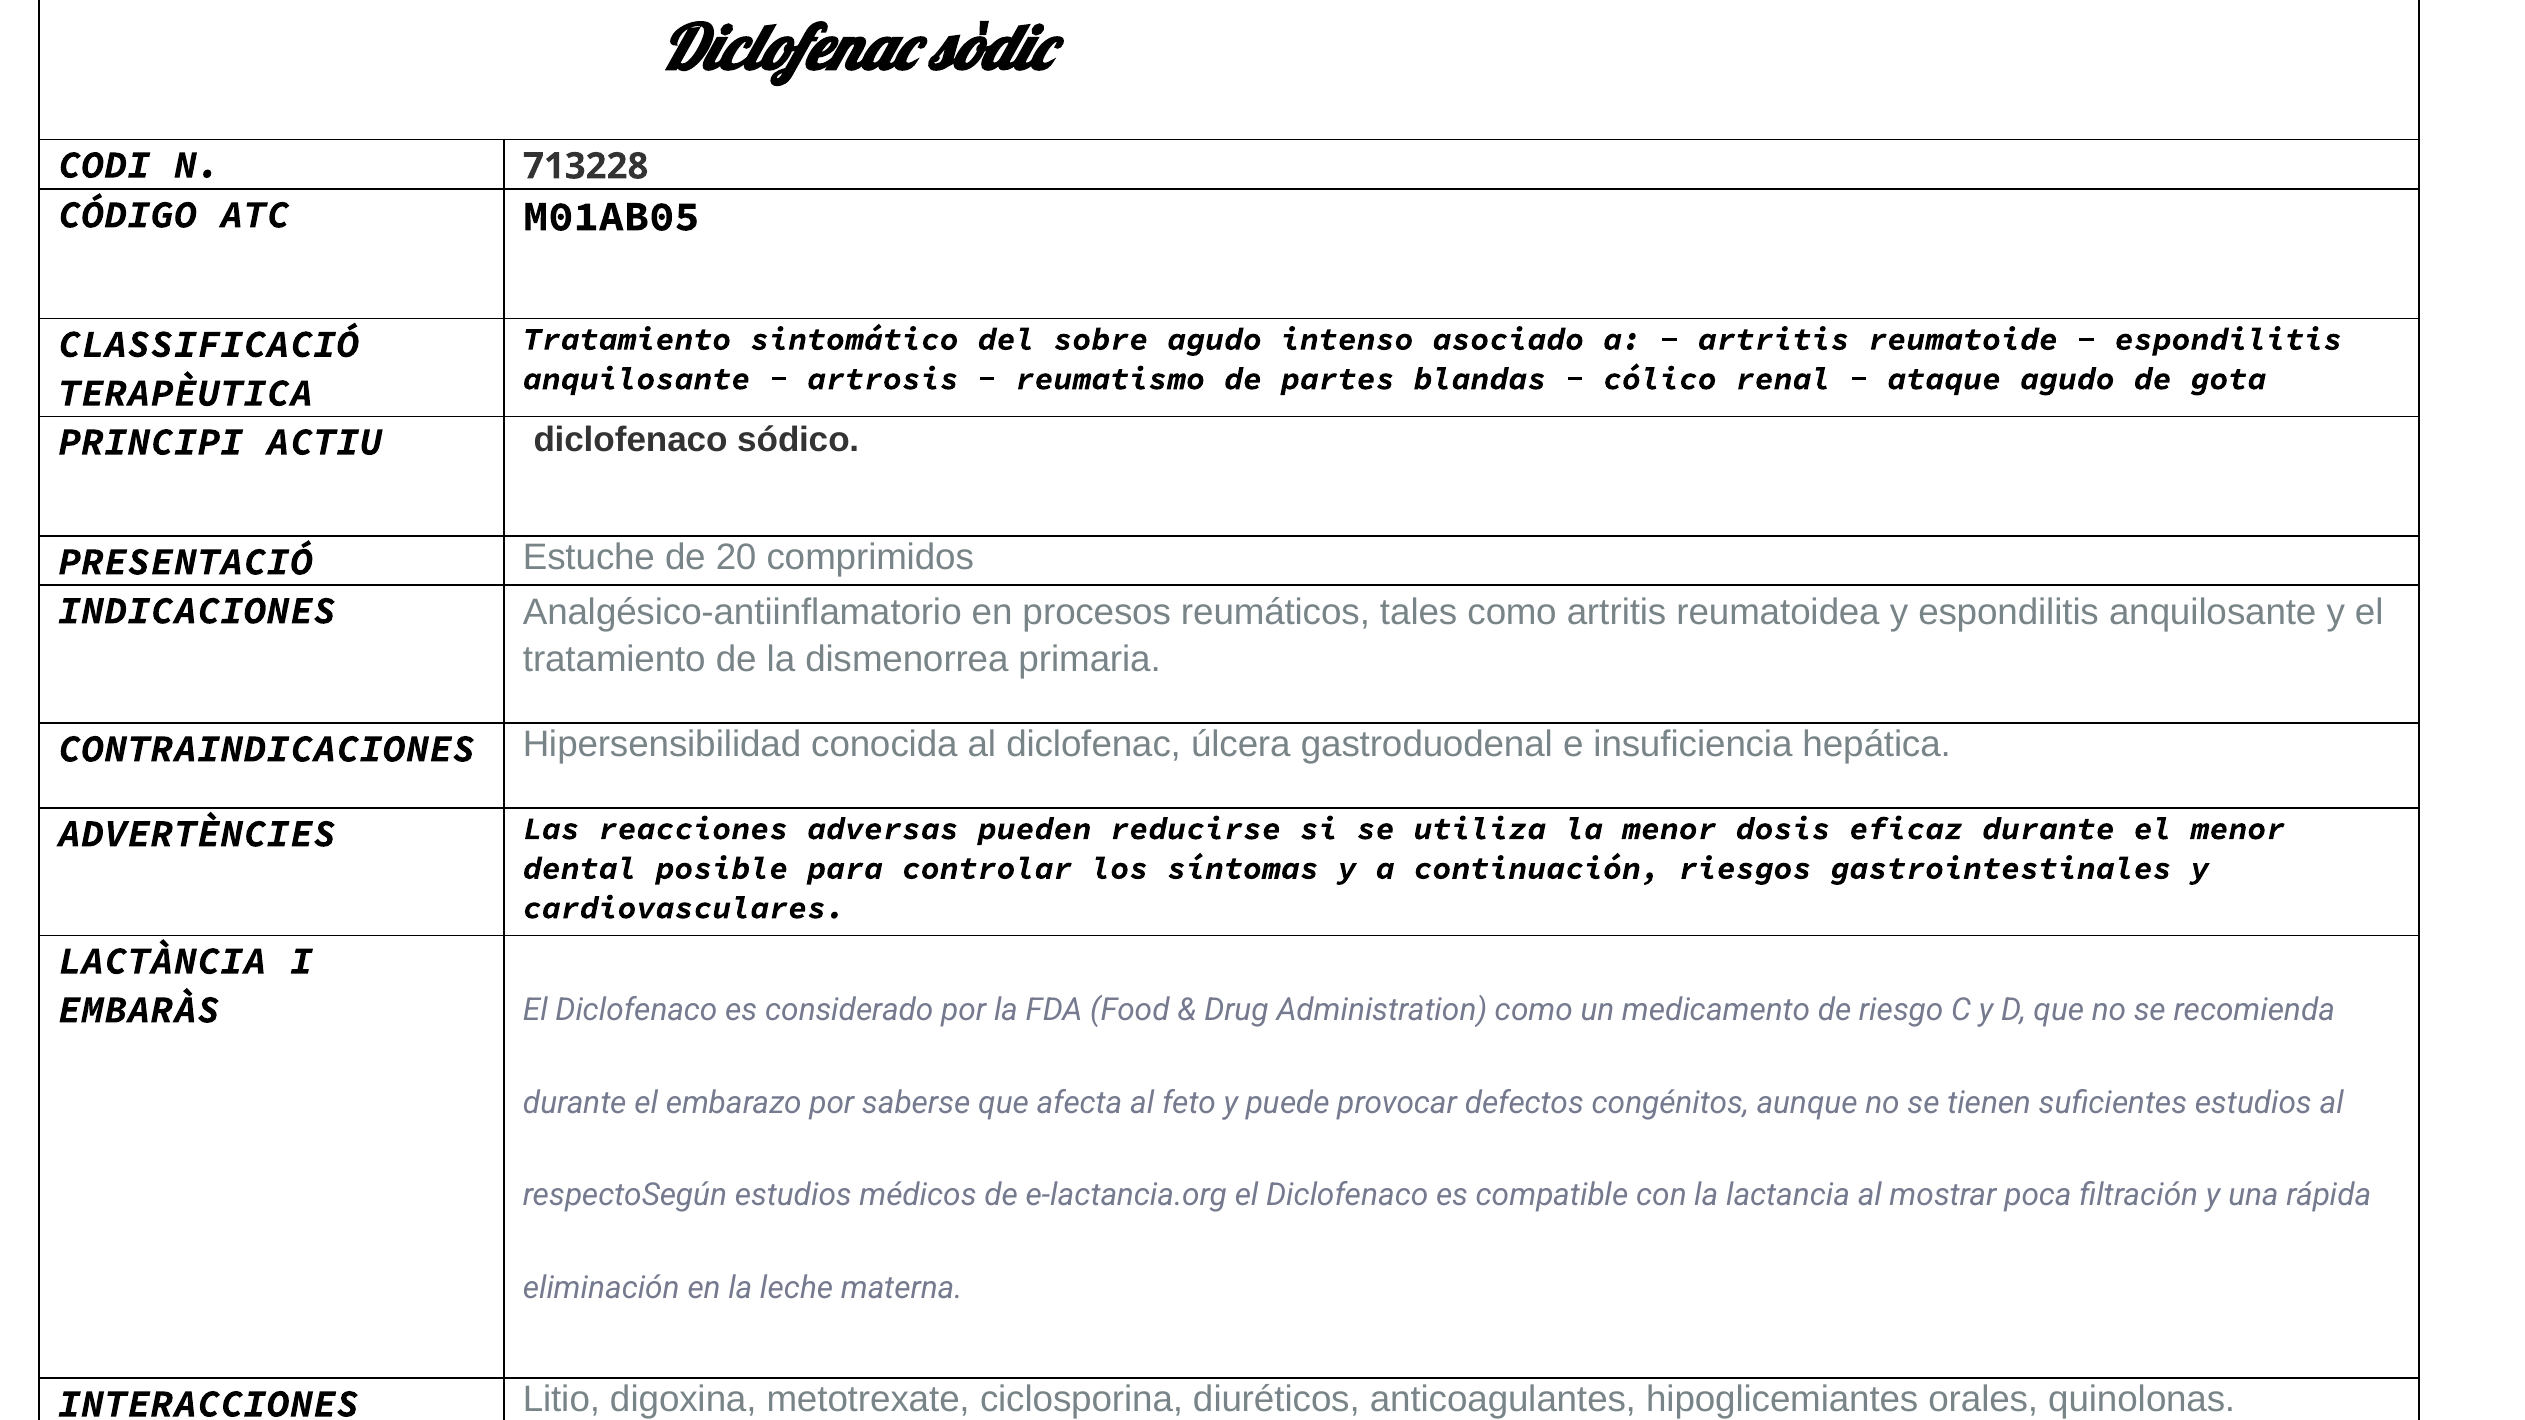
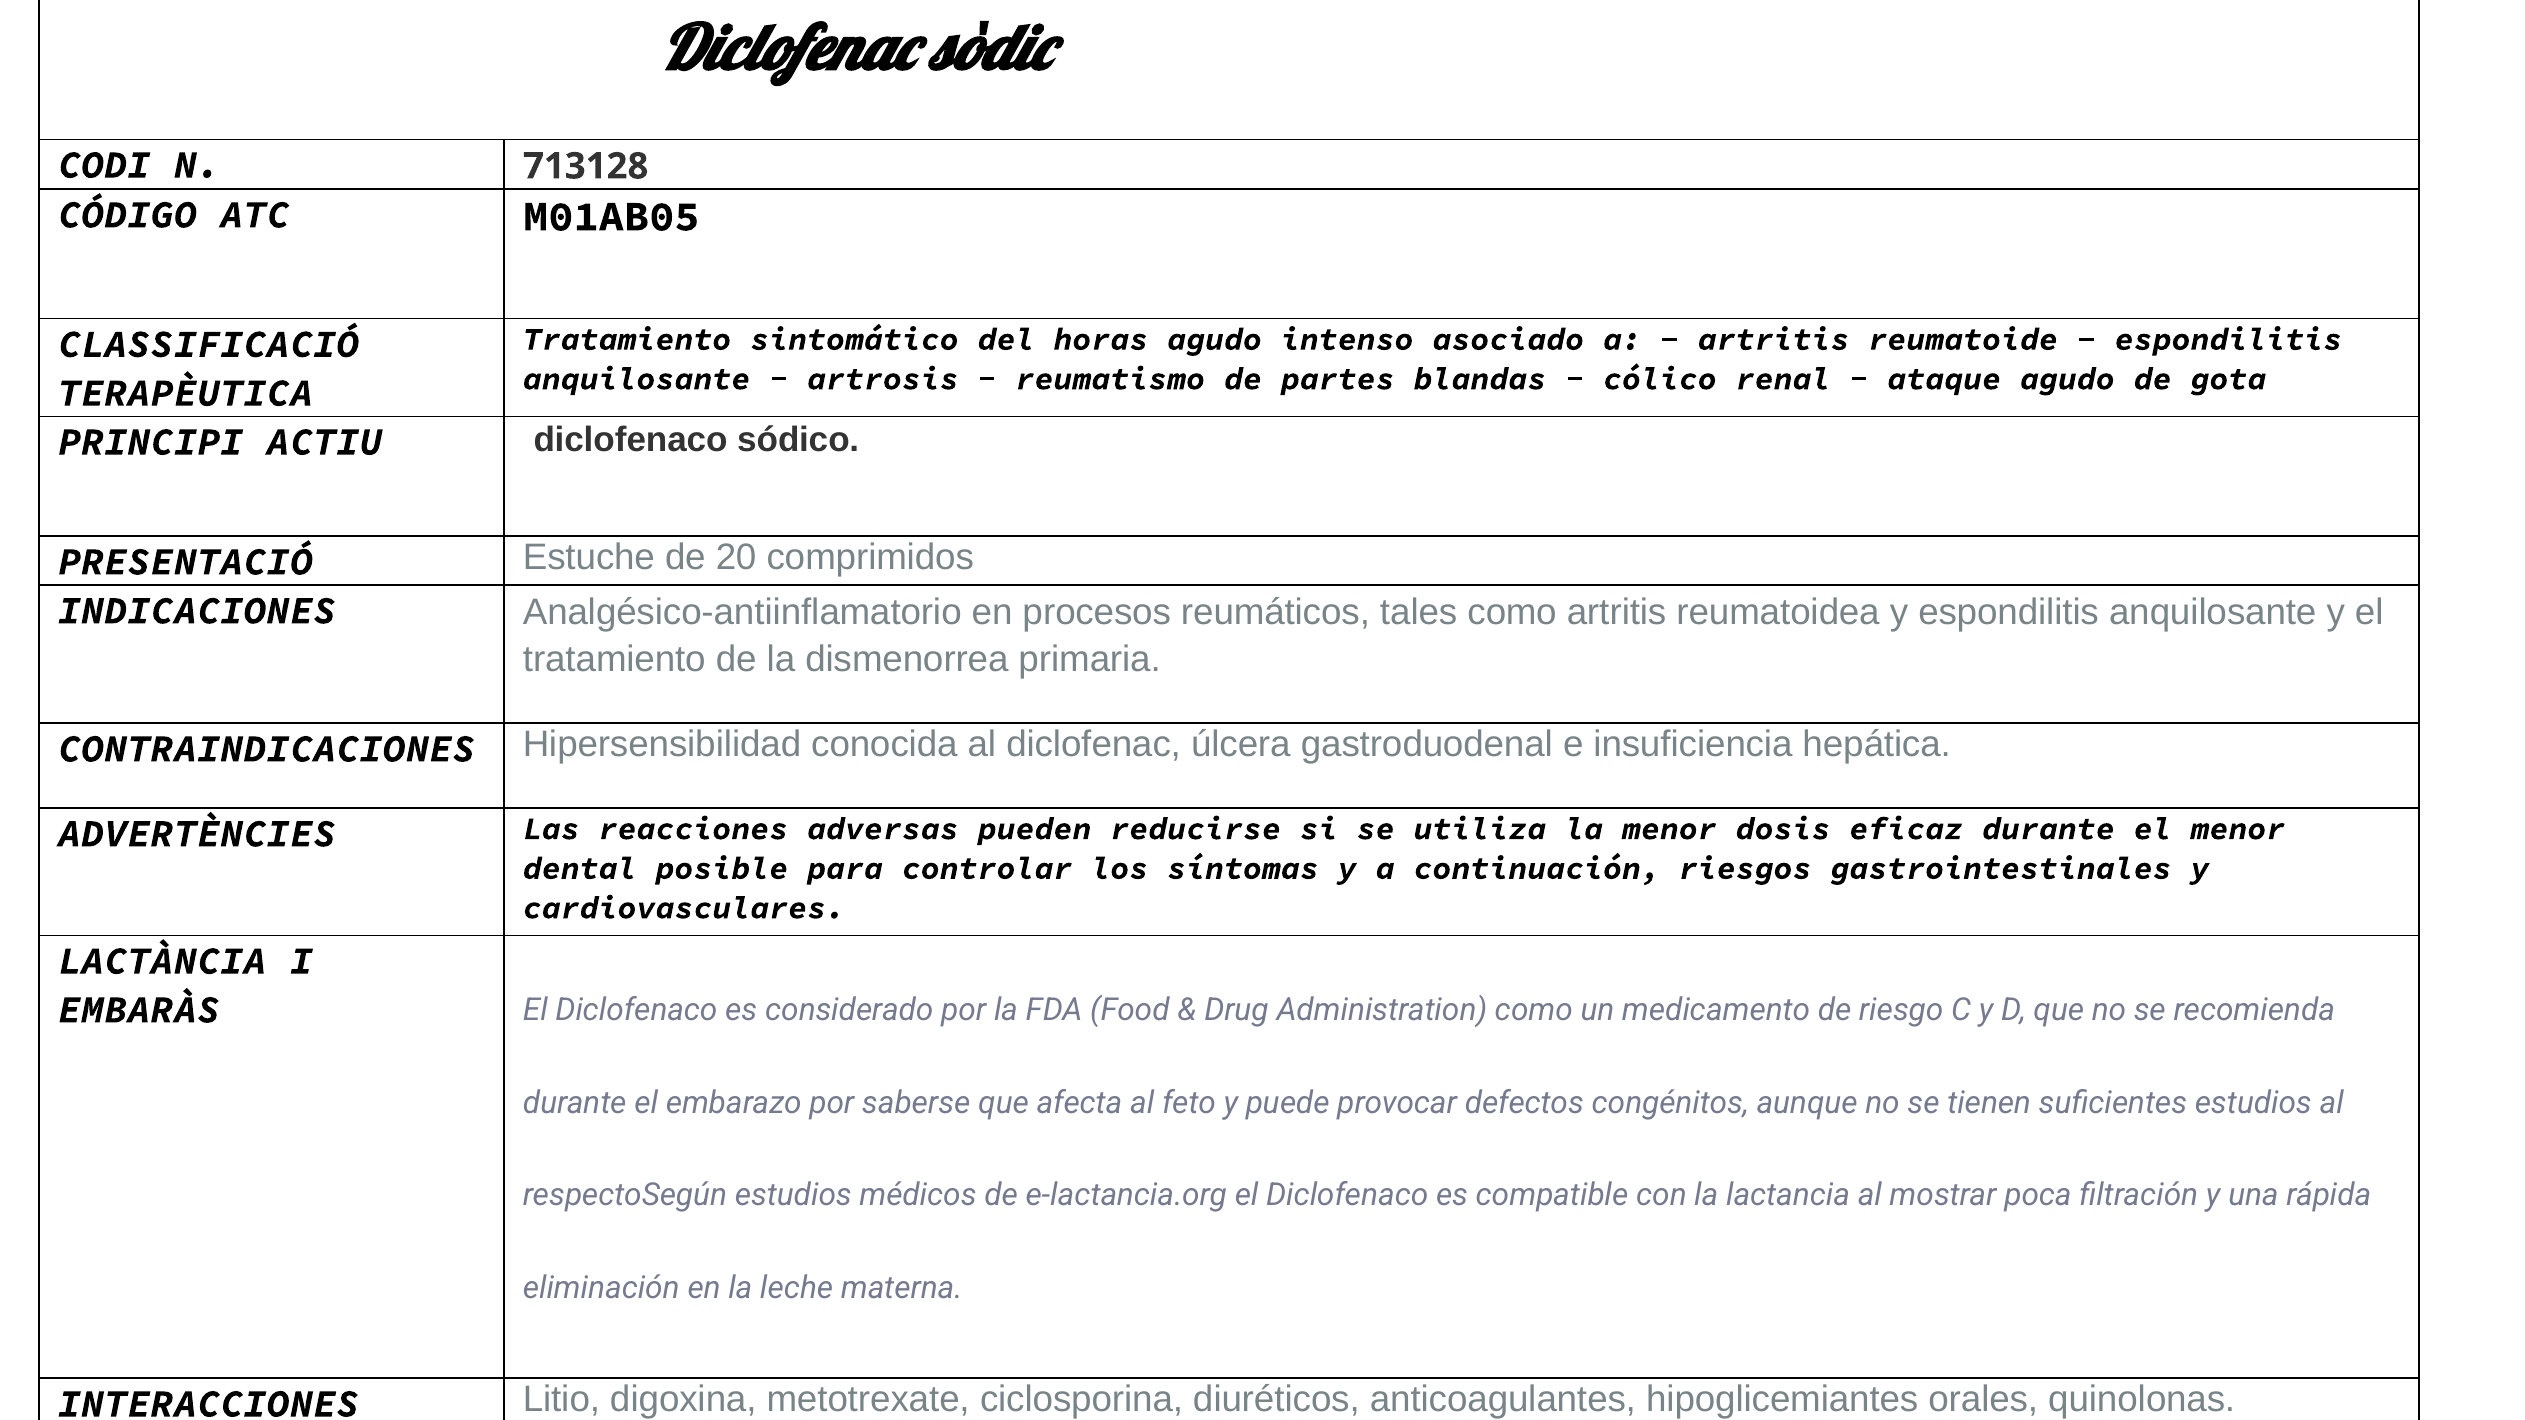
713228: 713228 -> 713128
sobre: sobre -> horas
